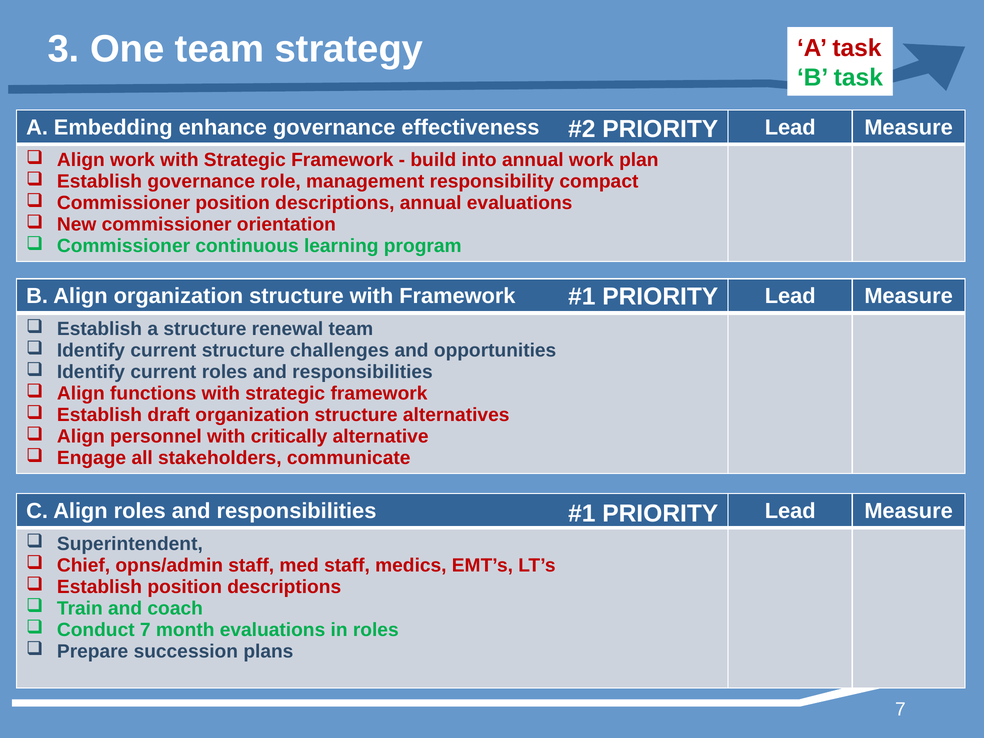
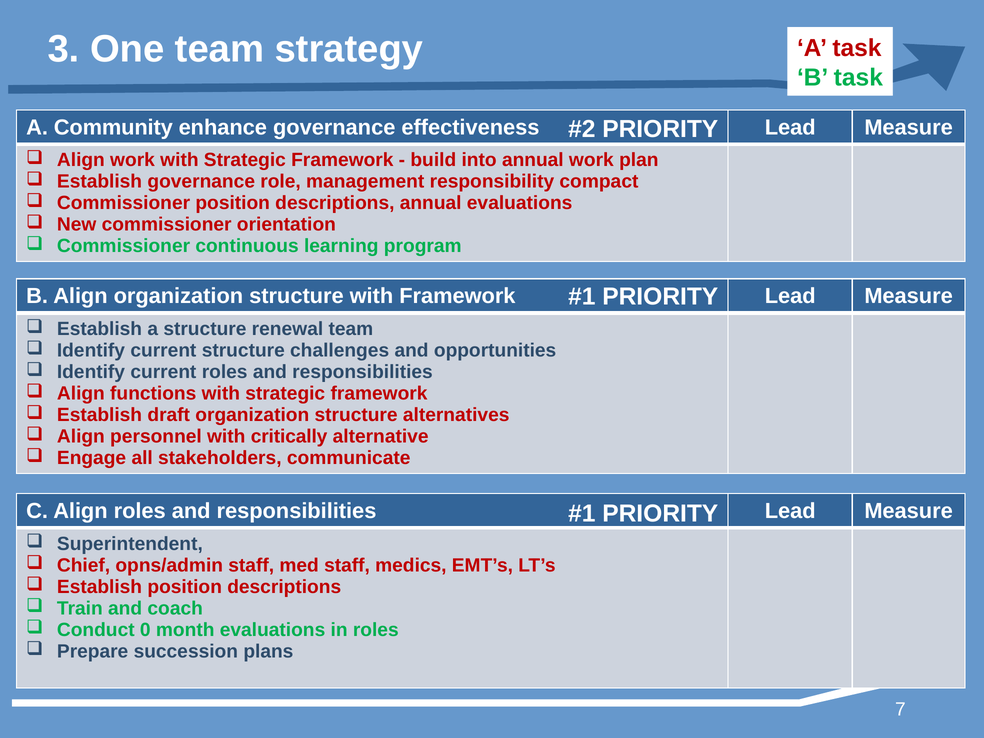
Embedding: Embedding -> Community
Conduct 7: 7 -> 0
